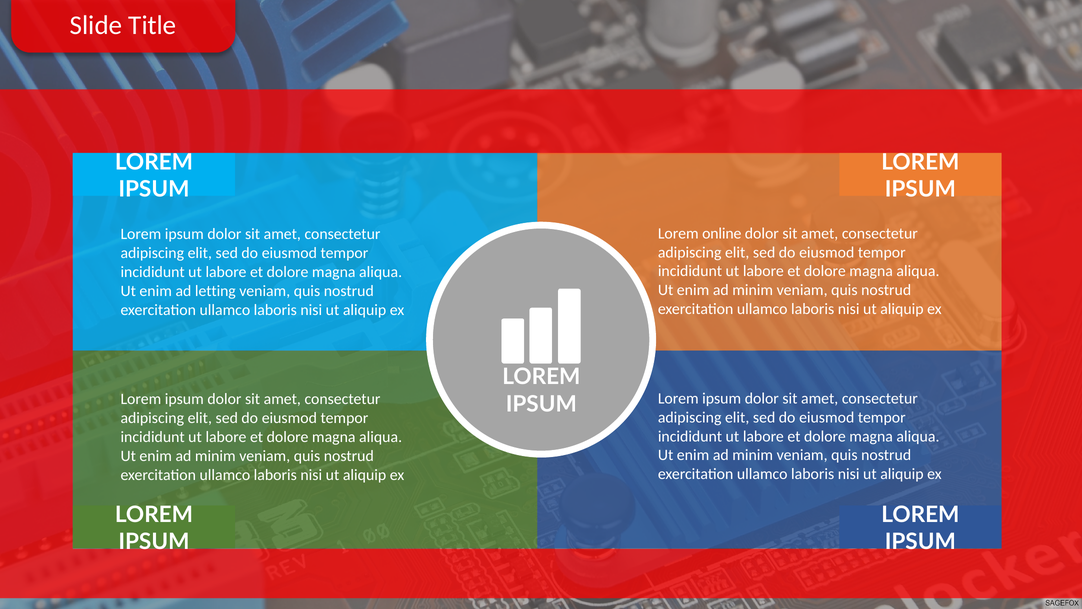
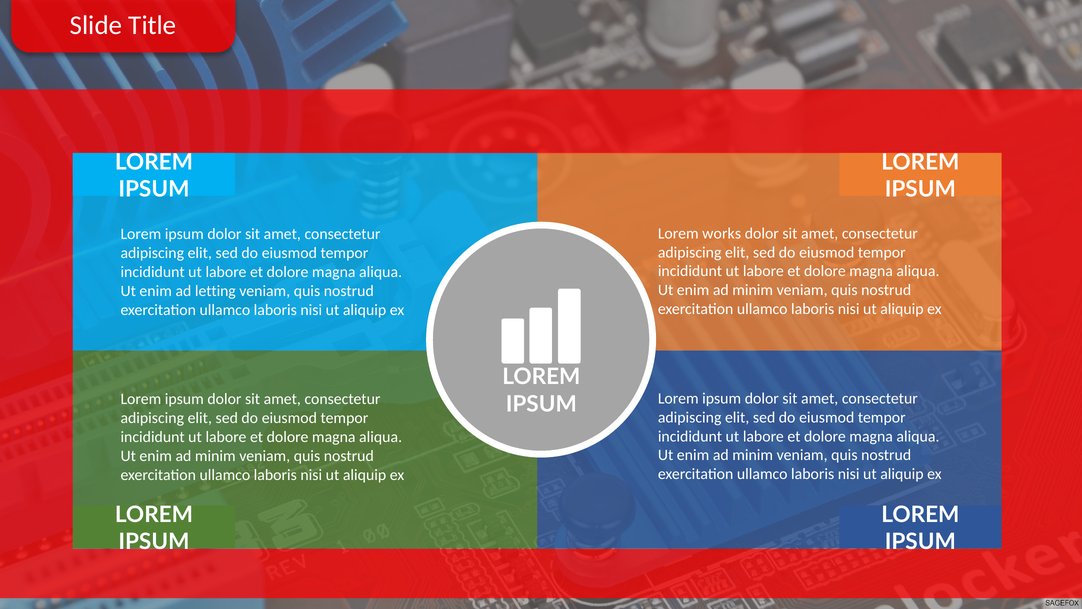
online: online -> works
